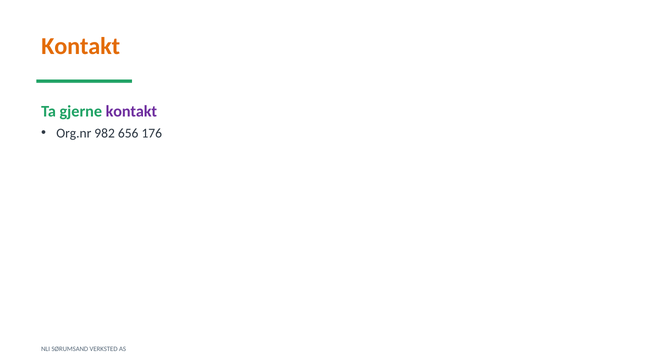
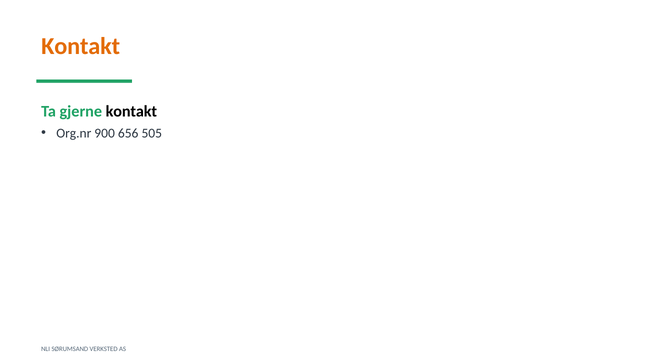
kontakt at (131, 111) colour: purple -> black
982: 982 -> 900
176: 176 -> 505
